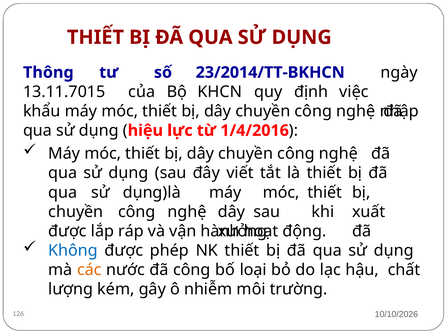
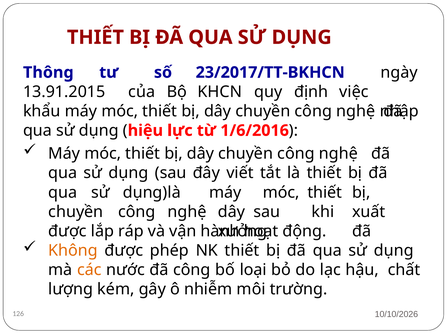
23/2014/TT-BKHCN: 23/2014/TT-BKHCN -> 23/2017/TT-BKHCN
13.11.7015: 13.11.7015 -> 13.91.2015
1/4/2016: 1/4/2016 -> 1/6/2016
Không colour: blue -> orange
